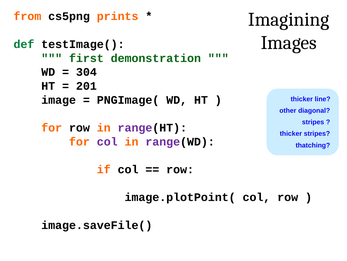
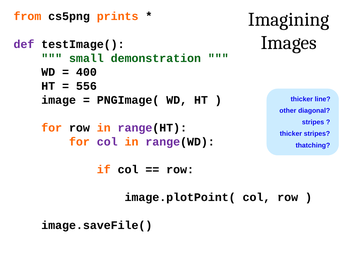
def colour: green -> purple
first: first -> small
304: 304 -> 400
201: 201 -> 556
